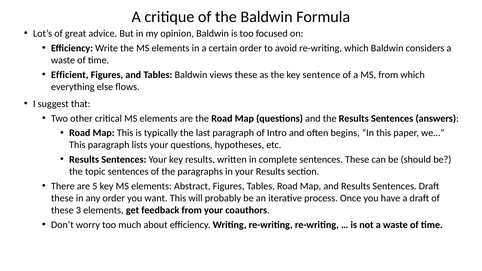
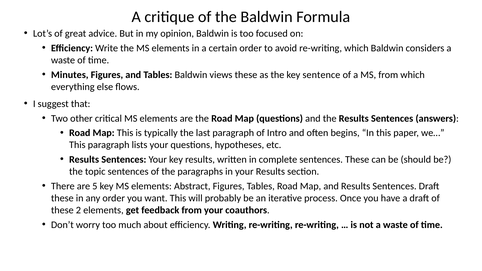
Efficient: Efficient -> Minutes
3: 3 -> 2
